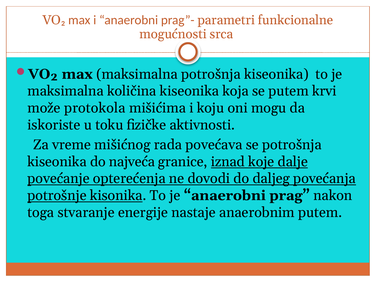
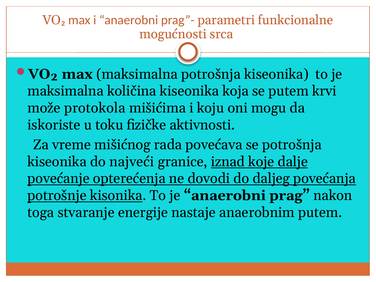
najveća: najveća -> najveći
